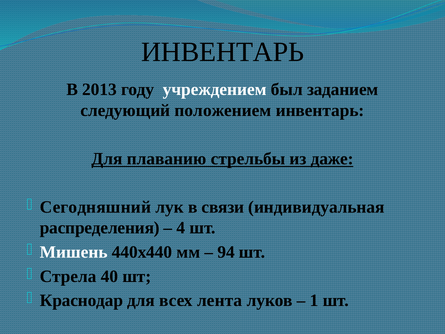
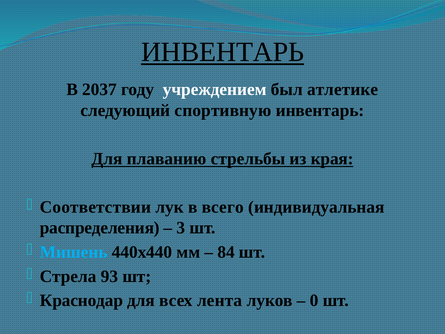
ИНВЕНТАРЬ at (223, 52) underline: none -> present
2013: 2013 -> 2037
заданием: заданием -> атлетике
положением: положением -> спортивную
даже: даже -> края
Сегодняшний: Сегодняшний -> Соответствии
связи: связи -> всего
4: 4 -> 3
Мишень colour: white -> light blue
94: 94 -> 84
40: 40 -> 93
1: 1 -> 0
